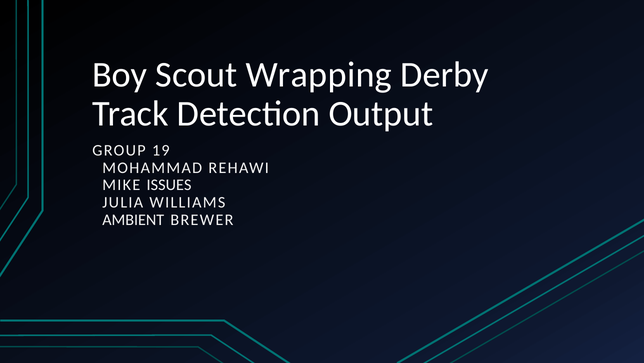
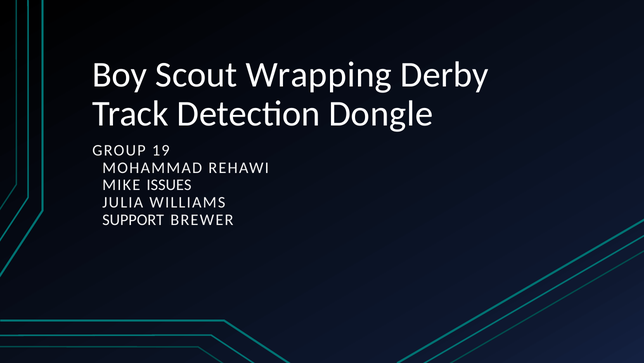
Output: Output -> Dongle
AMBIENT: AMBIENT -> SUPPORT
